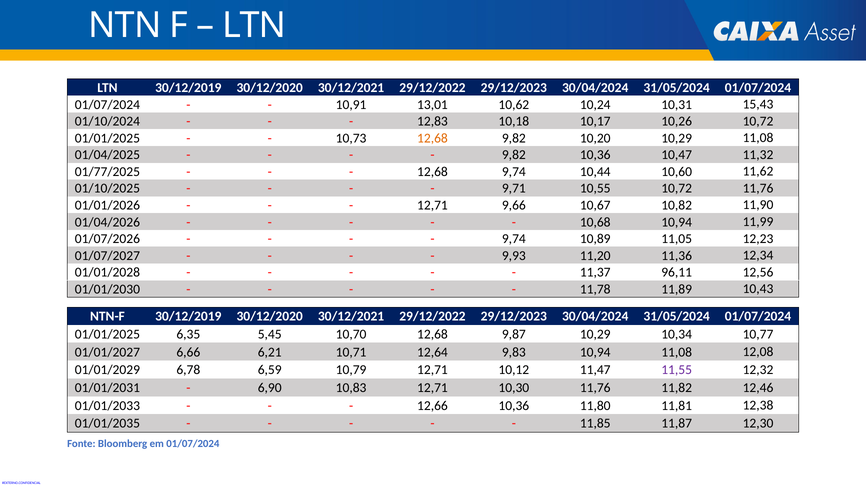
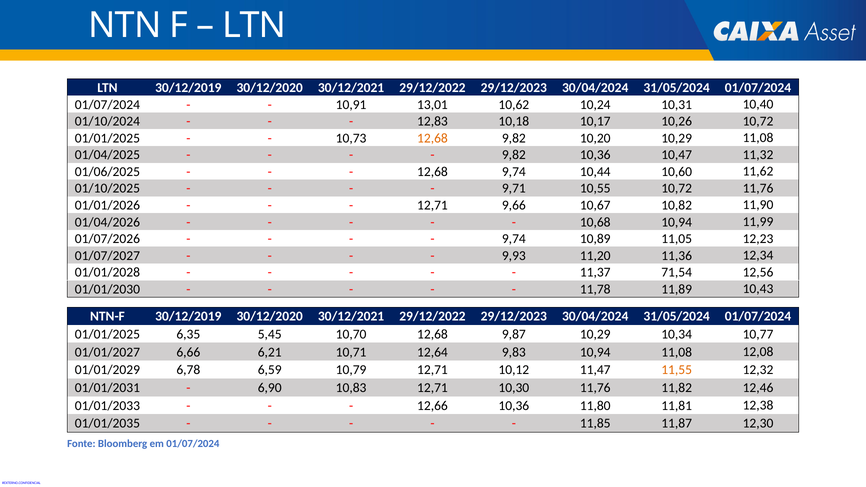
15,43: 15,43 -> 10,40
01/77/2025: 01/77/2025 -> 01/06/2025
96,11: 96,11 -> 71,54
11,55 colour: purple -> orange
